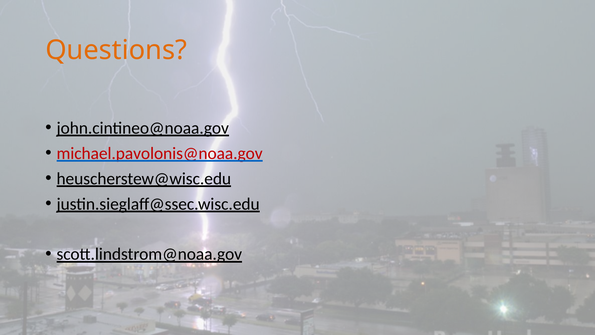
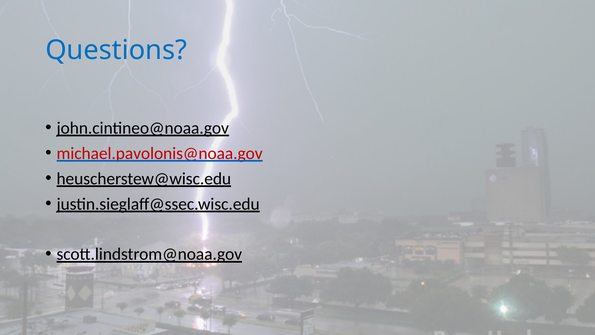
Questions colour: orange -> blue
